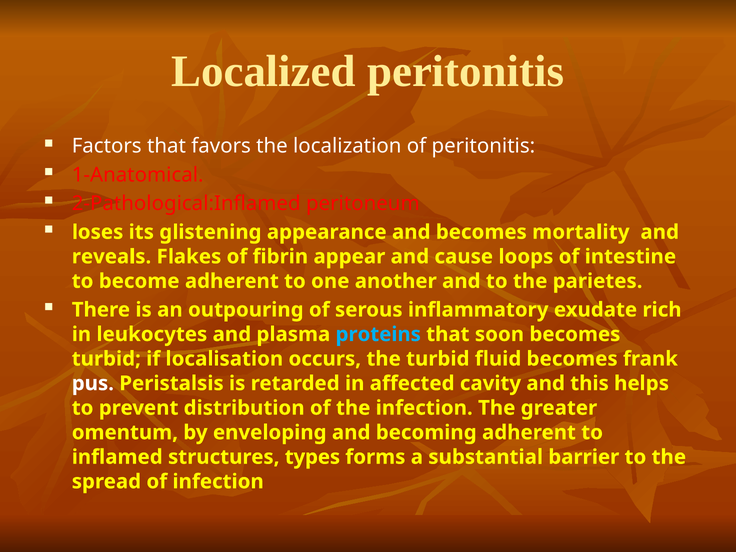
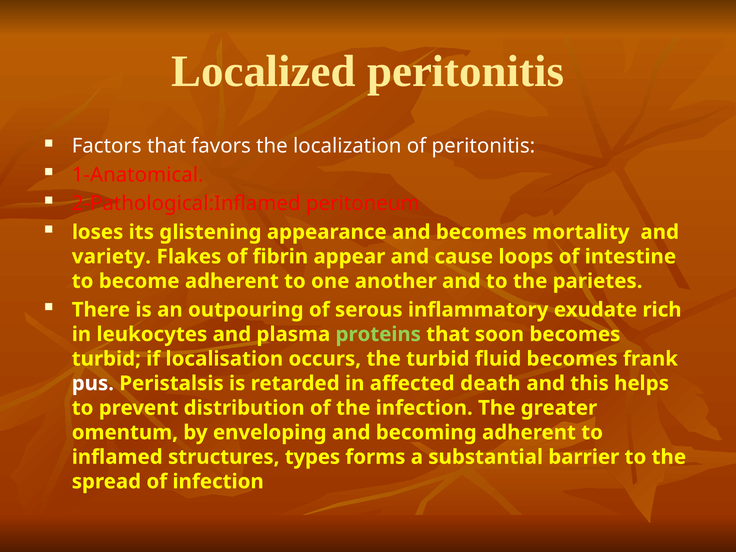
reveals: reveals -> variety
proteins colour: light blue -> light green
cavity: cavity -> death
